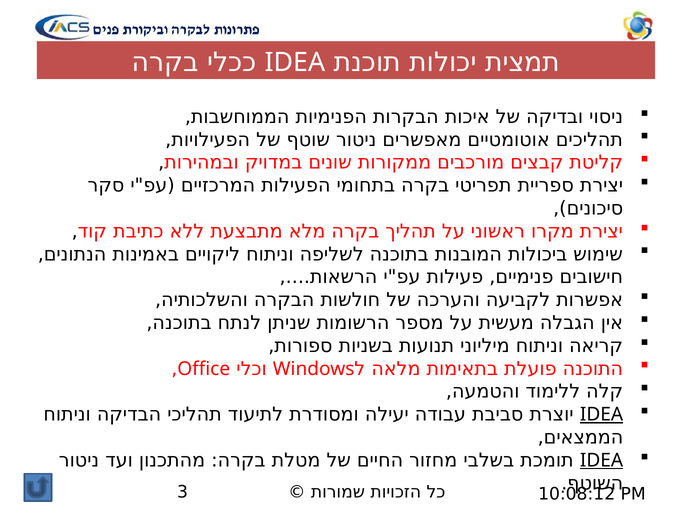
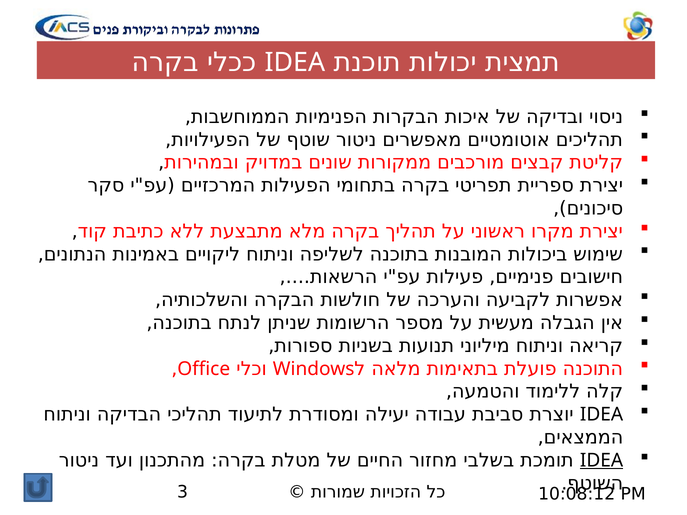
IDEA at (602, 415) underline: present -> none
